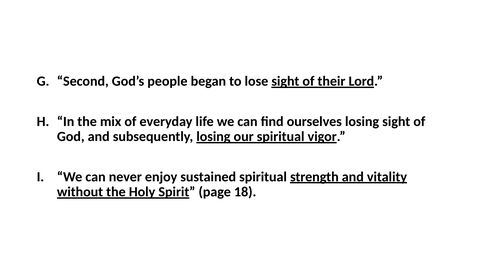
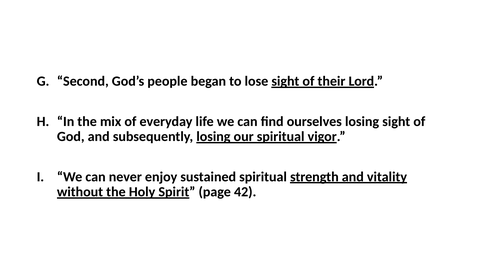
18: 18 -> 42
